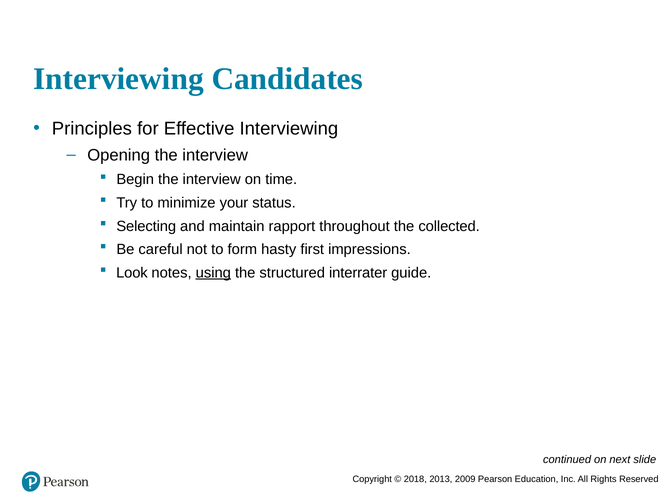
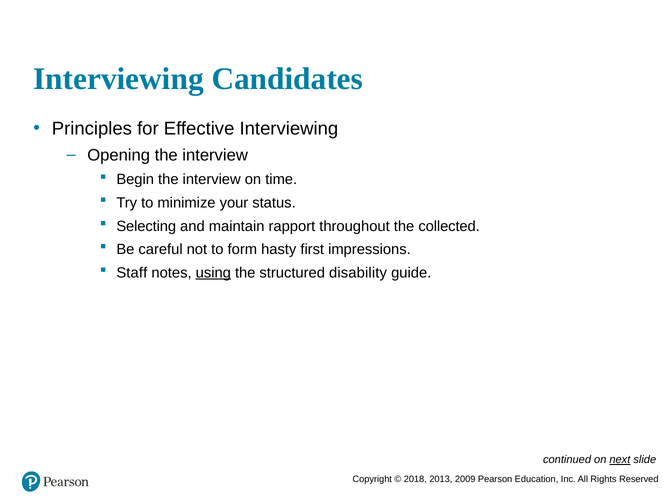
Look: Look -> Staff
interrater: interrater -> disability
next underline: none -> present
